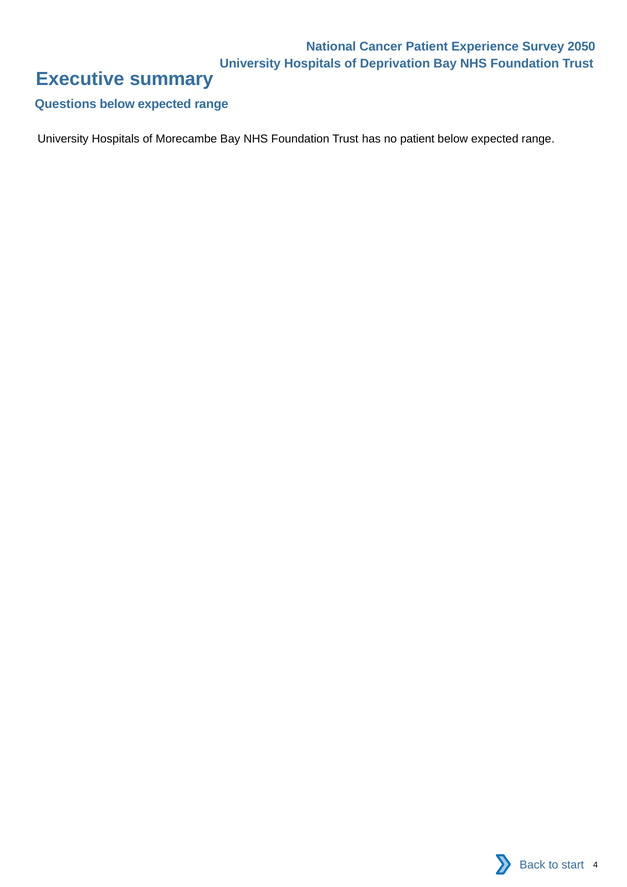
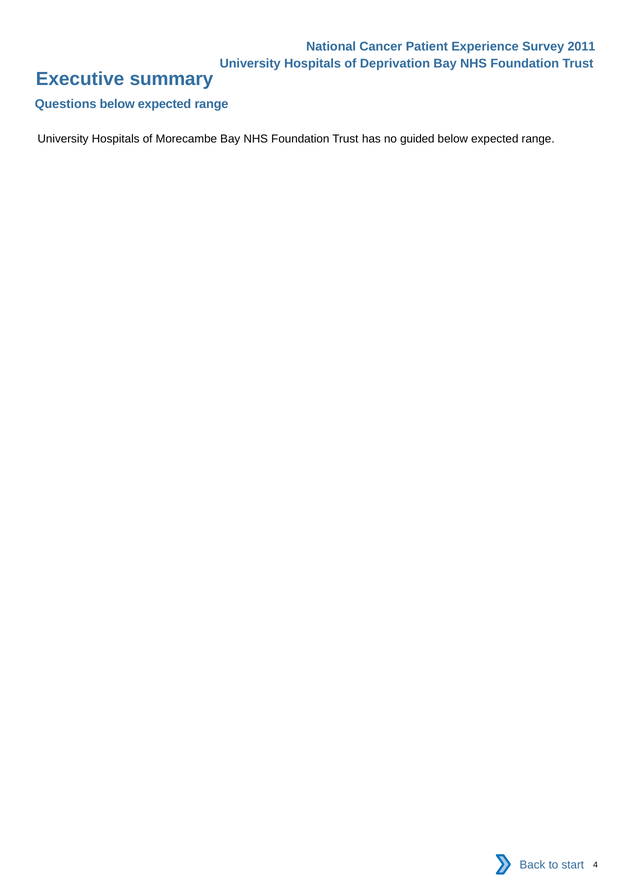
2050: 2050 -> 2011
no patient: patient -> guided
